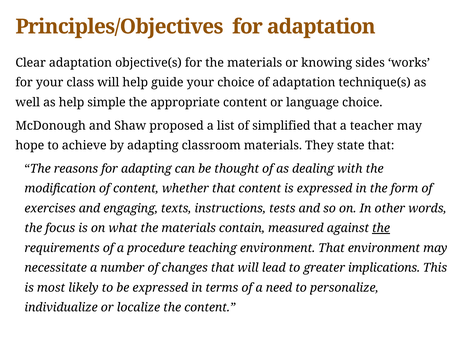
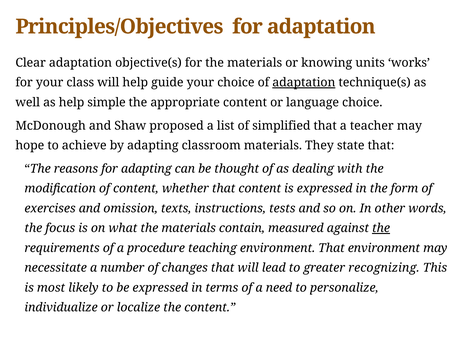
sides: sides -> units
adaptation at (304, 83) underline: none -> present
engaging: engaging -> omission
implications: implications -> recognizing
